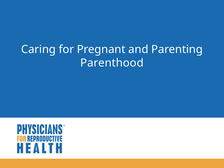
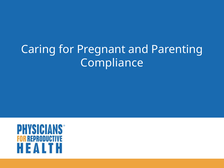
Parenthood: Parenthood -> Compliance
